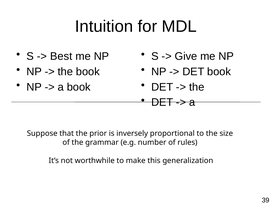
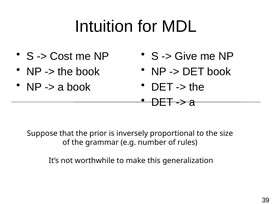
Best: Best -> Cost
